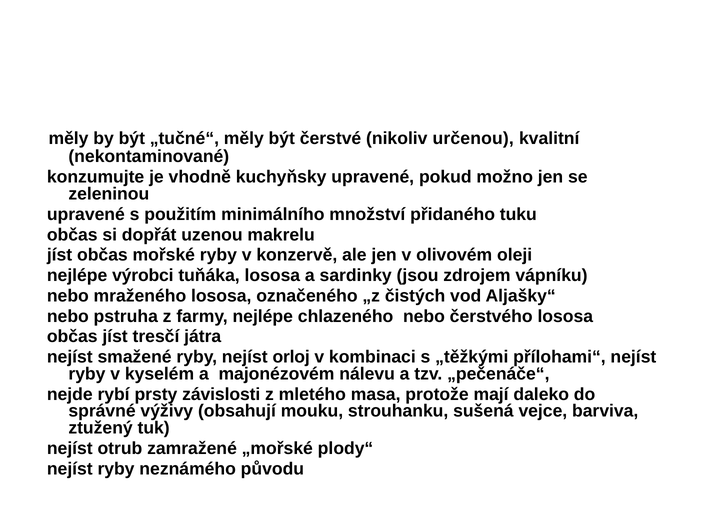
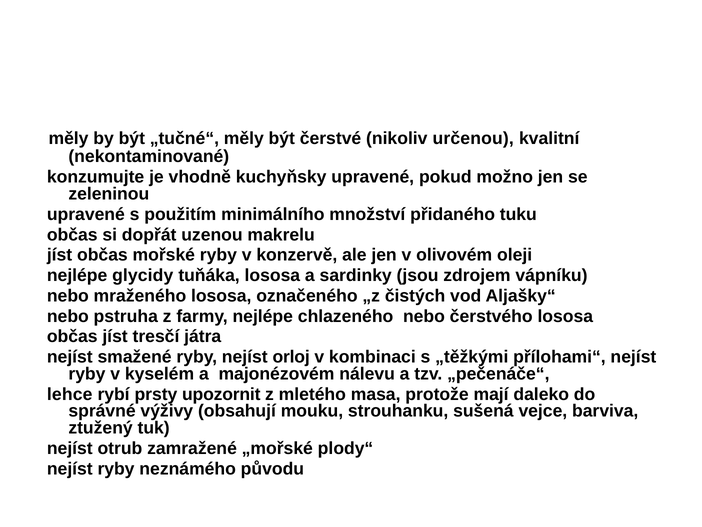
výrobci: výrobci -> glycidy
nejde: nejde -> lehce
závislosti: závislosti -> upozornit
